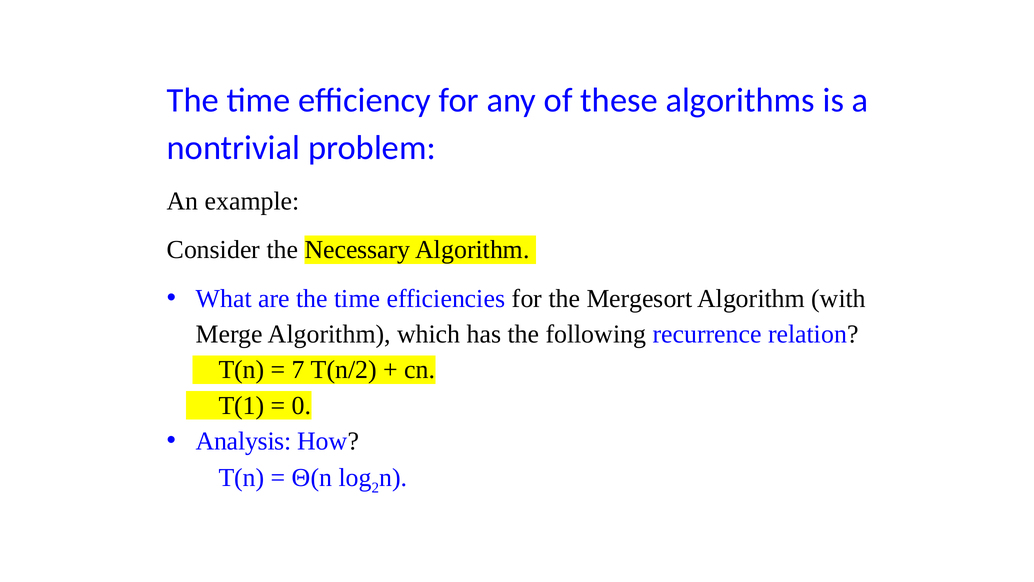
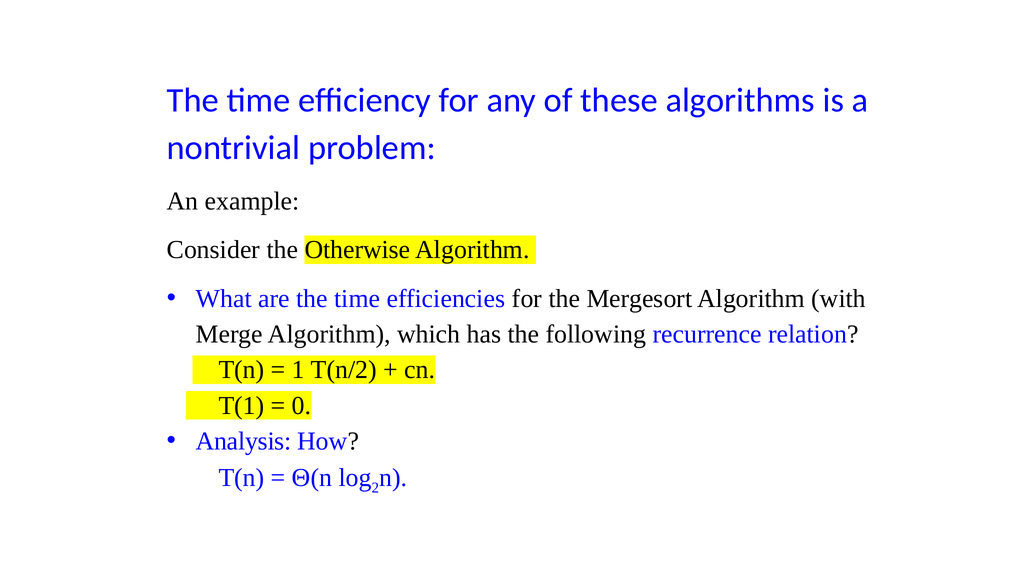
Necessary: Necessary -> Otherwise
7: 7 -> 1
